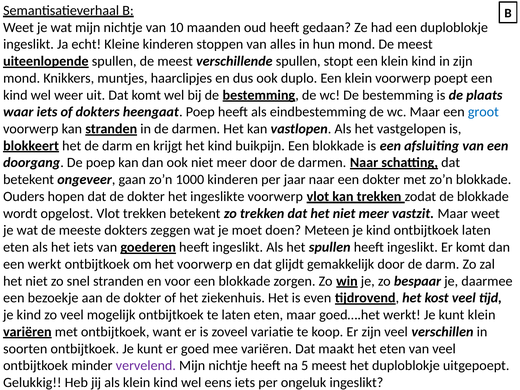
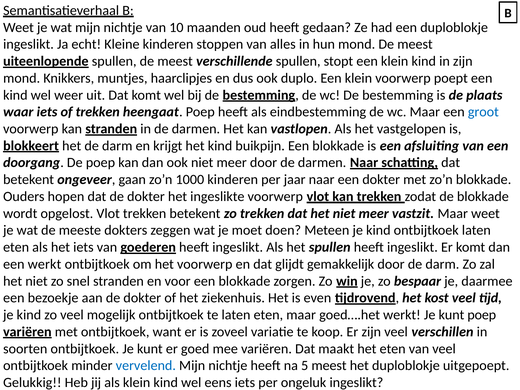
of dokters: dokters -> trekken
kunt klein: klein -> poep
vervelend colour: purple -> blue
